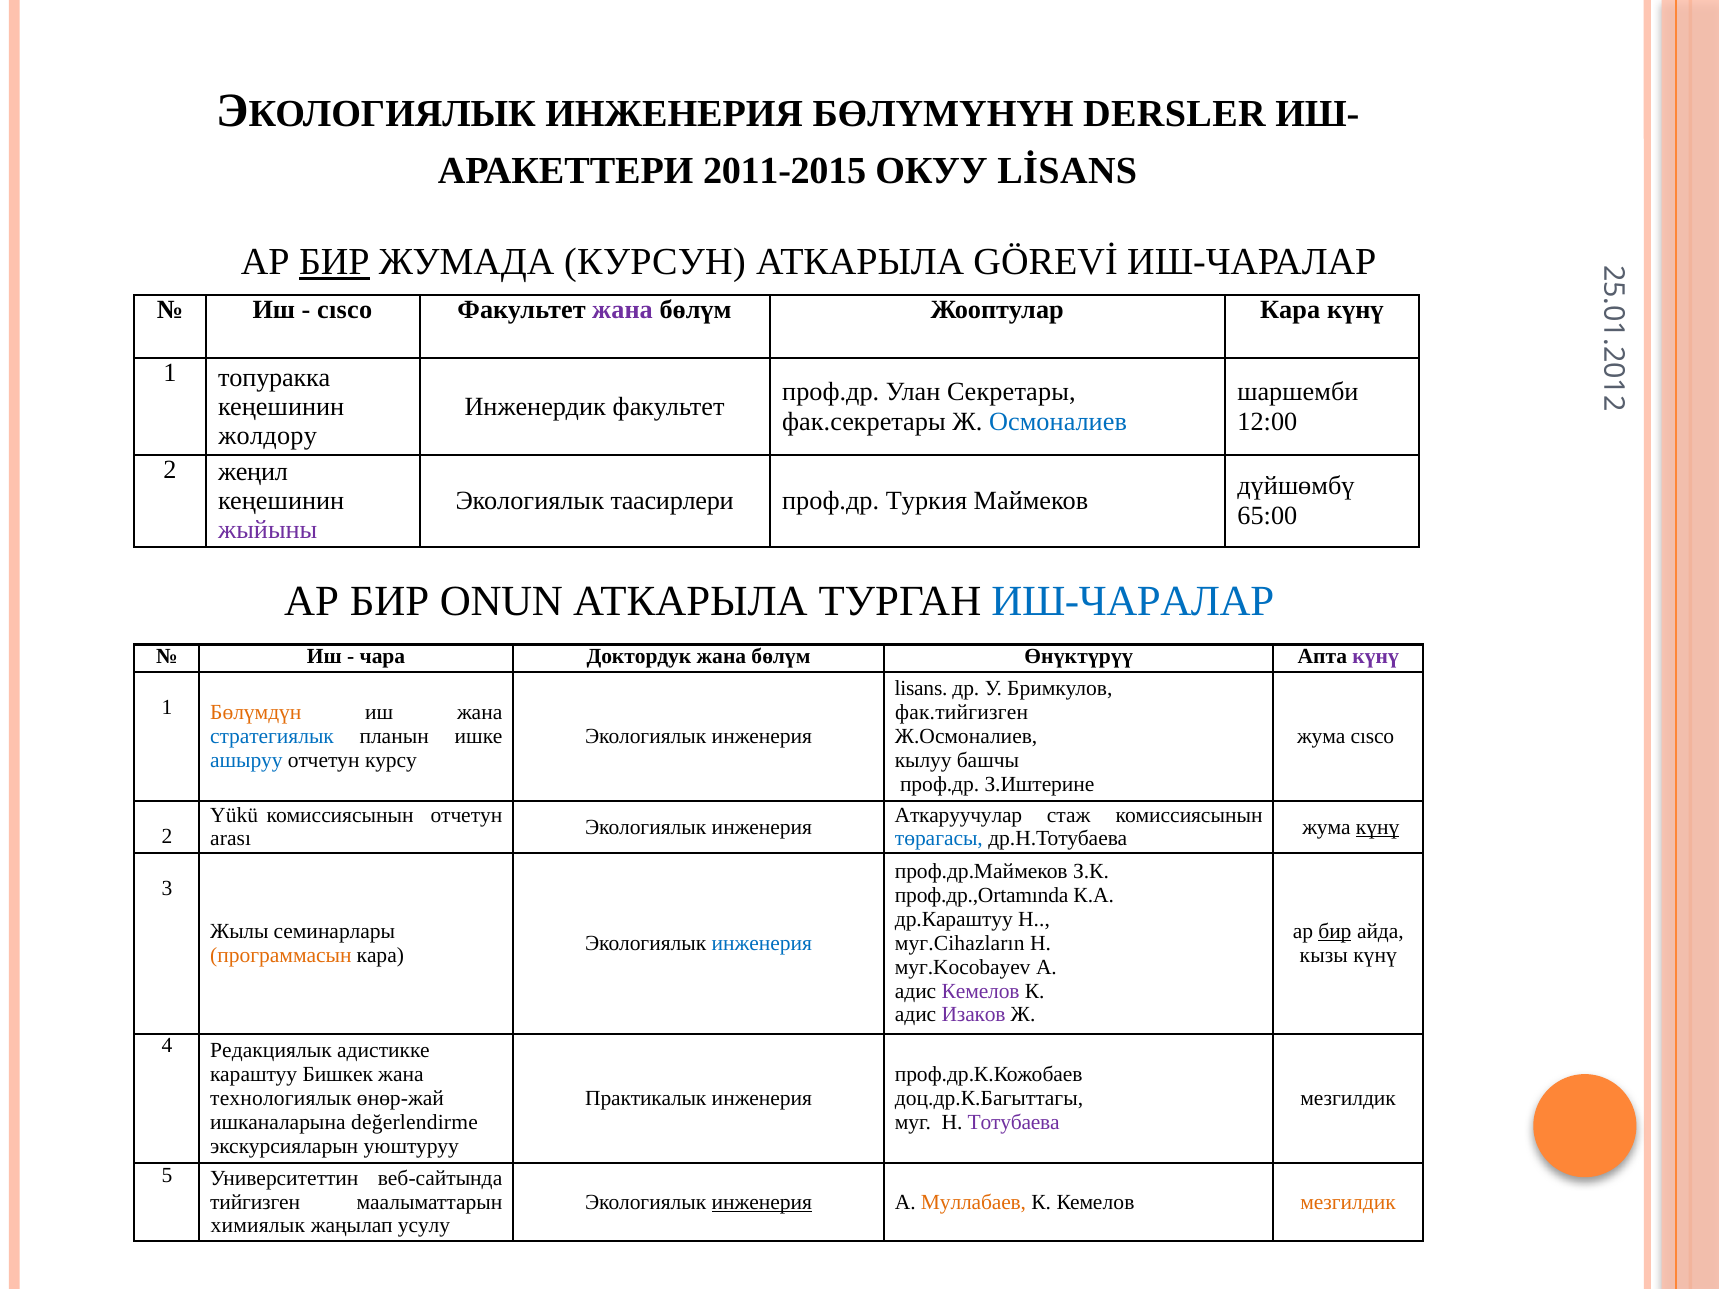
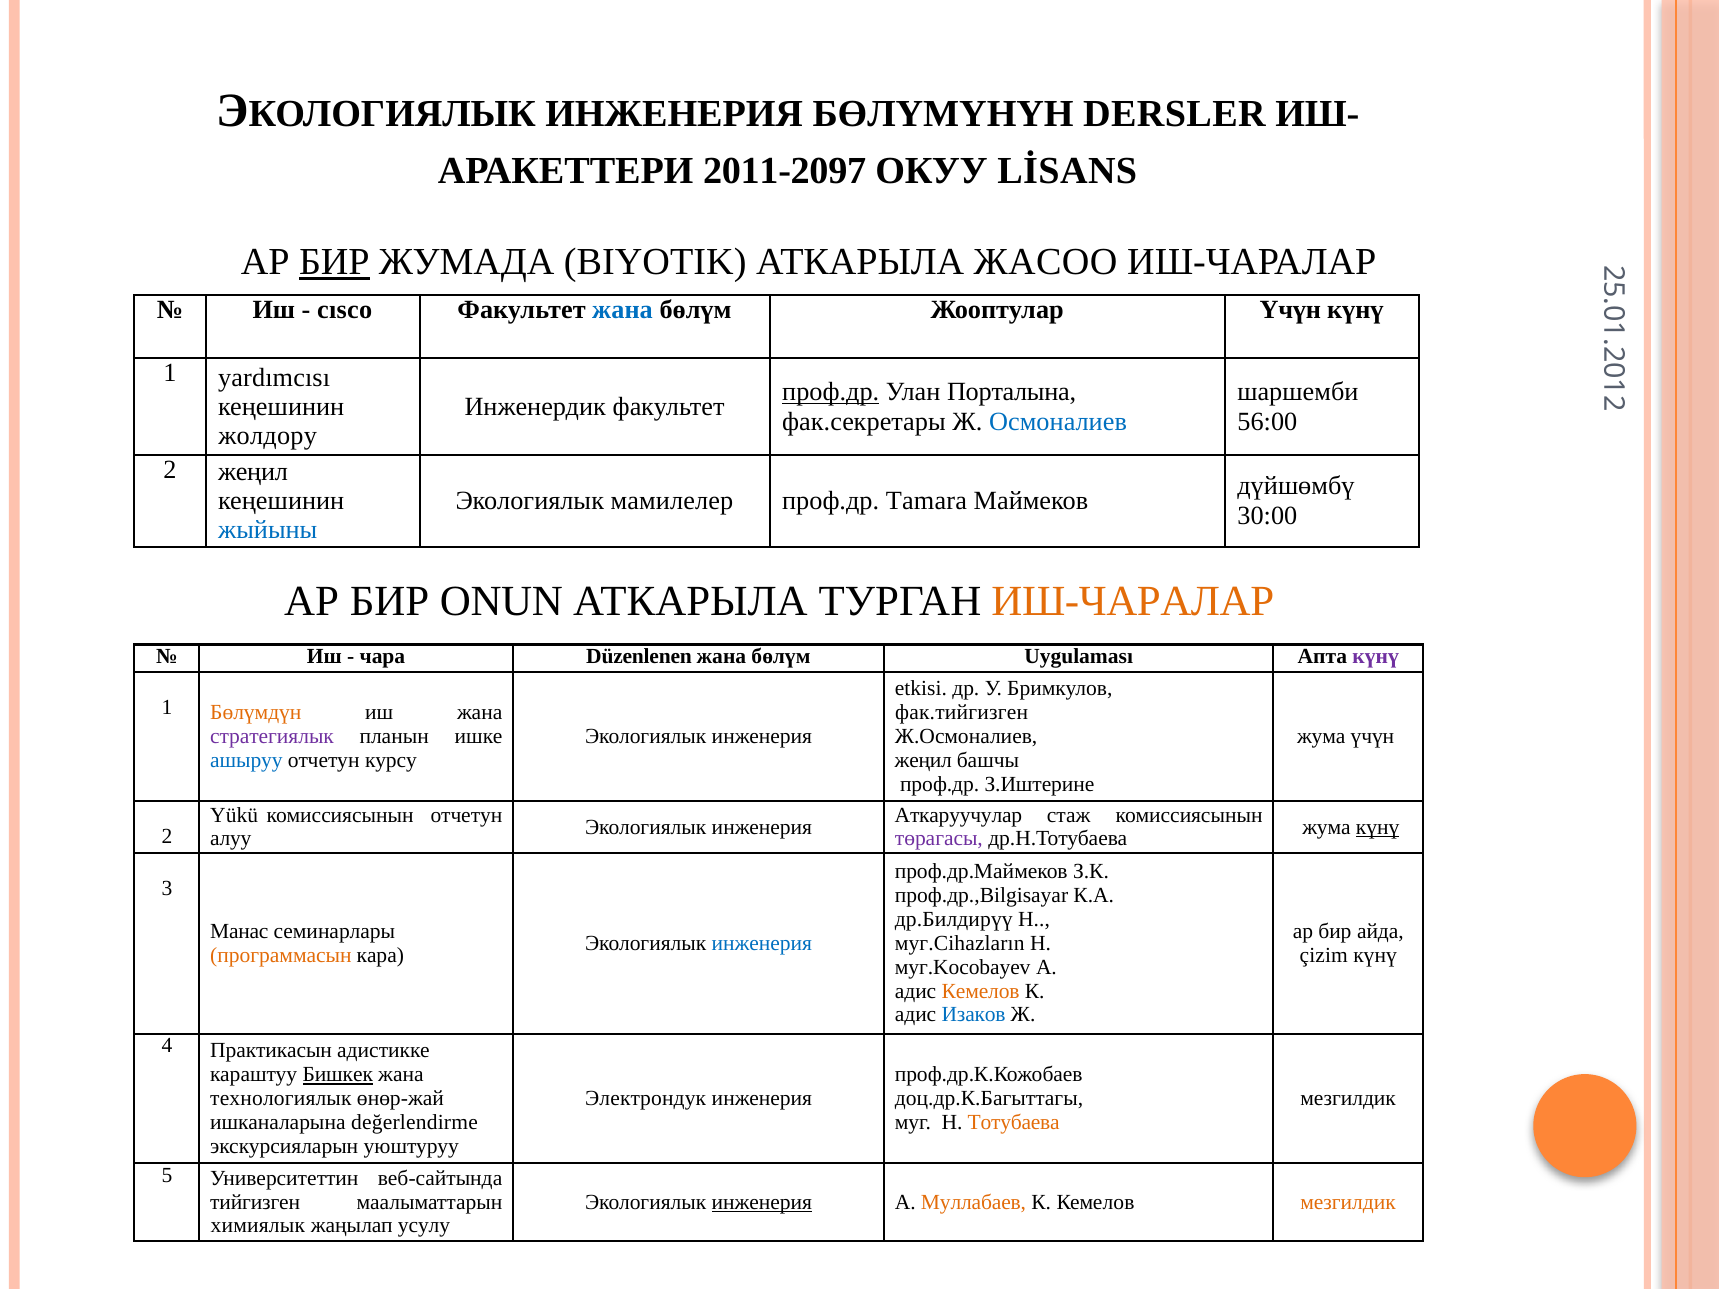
2011-2015: 2011-2015 -> 2011-2097
КУРСУН: КУРСУН -> BIYOTIK
GÖREVİ: GÖREVİ -> ЖАСОО
жана at (623, 310) colour: purple -> blue
Жооптулар Кара: Кара -> Үчүн
топуракка: топуракка -> yardımcısı
проф.др at (831, 392) underline: none -> present
Секретары: Секретары -> Порталына
12:00: 12:00 -> 56:00
таасирлери: таасирлери -> мамилелер
Туркия: Туркия -> Tamara
65:00: 65:00 -> 30:00
жыйыны colour: purple -> blue
ИШ-ЧАРАЛАР at (1133, 602) colour: blue -> orange
Доктордук: Доктордук -> Düzenlenen
Өнүктүрүү: Өнүктүрүү -> Uygulaması
lisans: lisans -> etkisi
стратегиялык colour: blue -> purple
жума cısco: cısco -> үчүн
кылуу at (923, 760): кылуу -> жеңил
arası: arası -> алуу
төрагасы colour: blue -> purple
проф.др.,Ortamında: проф.др.,Ortamında -> проф.др.,Bilgisayar
др.Караштуу: др.Караштуу -> др.Билдирүү
Жылы: Жылы -> Манас
бир at (1335, 932) underline: present -> none
кызы: кызы -> çizim
Кемелов at (981, 991) colour: purple -> orange
Изаков colour: purple -> blue
Редакциялык: Редакциялык -> Практикасын
Бишкек underline: none -> present
Практикалык: Практикалык -> Электрондук
Тотубаева colour: purple -> orange
